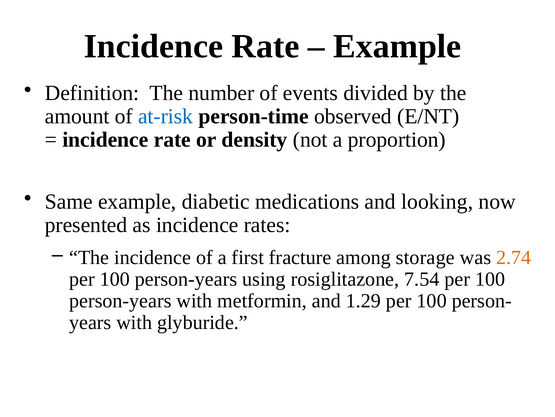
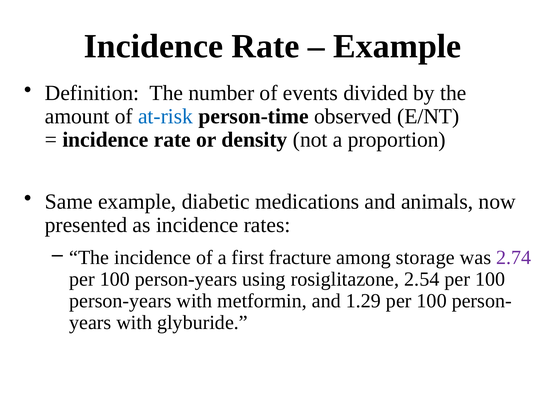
looking: looking -> animals
2.74 colour: orange -> purple
7.54: 7.54 -> 2.54
